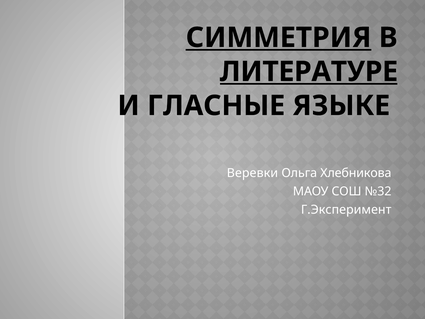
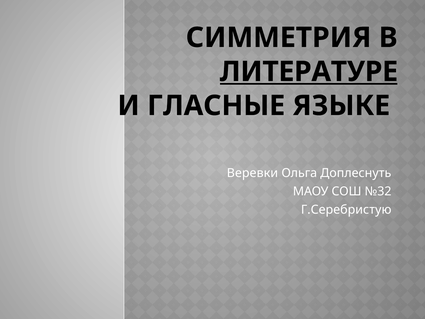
СИММЕТРИЯ underline: present -> none
Хлебникова: Хлебникова -> Доплеснуть
Г.Эксперимент: Г.Эксперимент -> Г.Серебристую
